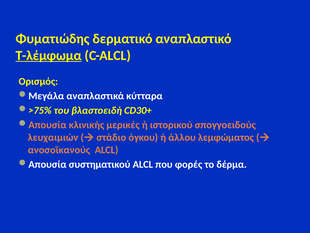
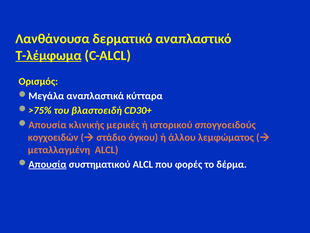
Φυματιώδης: Φυματιώδης -> Λανθάνουσα
λευχαιμιών: λευχαιμιών -> κογχοειδών
ανοσοϊκανούς: ανοσοϊκανούς -> μεταλλαγμένη
Απουσία underline: none -> present
